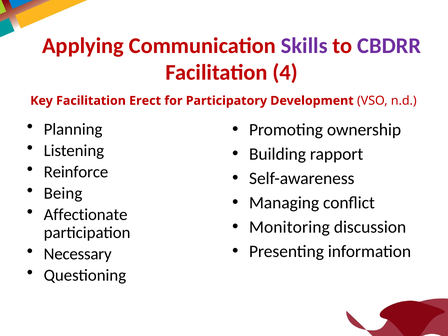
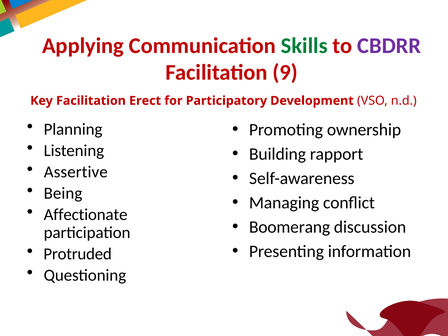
Skills colour: purple -> green
4: 4 -> 9
Reinforce: Reinforce -> Assertive
Monitoring: Monitoring -> Boomerang
Necessary: Necessary -> Protruded
